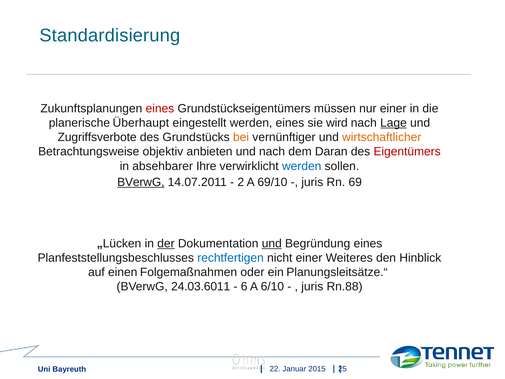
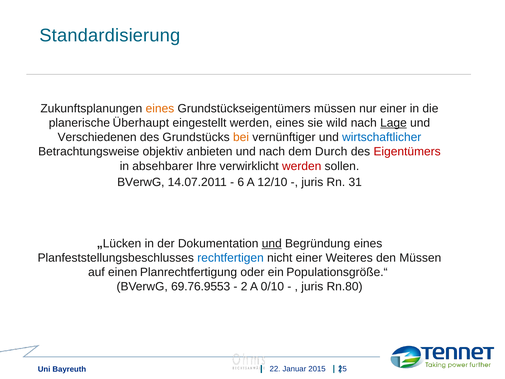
eines at (160, 109) colour: red -> orange
wird: wird -> wild
Zugriffsverbote: Zugriffsverbote -> Verschiedenen
wirtschaftlicher colour: orange -> blue
Daran: Daran -> Durch
werden at (302, 166) colour: blue -> red
BVerwG at (141, 182) underline: present -> none
2: 2 -> 6
69/10: 69/10 -> 12/10
69: 69 -> 31
der underline: present -> none
den Hinblick: Hinblick -> Müssen
Folgemaßnahmen: Folgemaßnahmen -> Planrechtfertigung
Planungsleitsätze.“: Planungsleitsätze.“ -> Populationsgröße.“
24.03.6011: 24.03.6011 -> 69.76.9553
6: 6 -> 2
6/10: 6/10 -> 0/10
Rn.88: Rn.88 -> Rn.80
